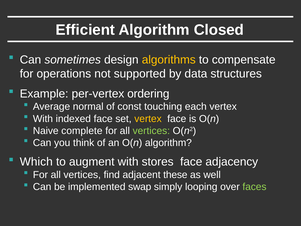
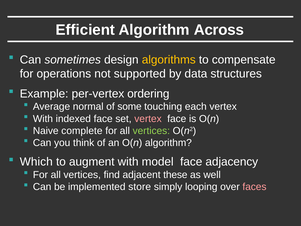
Closed: Closed -> Across
const: const -> some
vertex at (148, 119) colour: yellow -> pink
stores: stores -> model
swap: swap -> store
faces colour: light green -> pink
